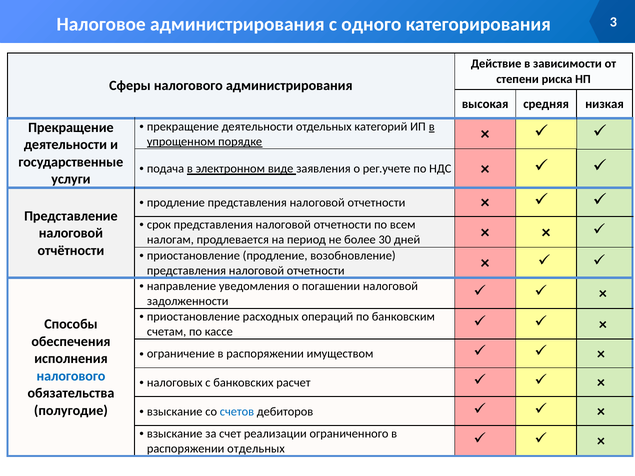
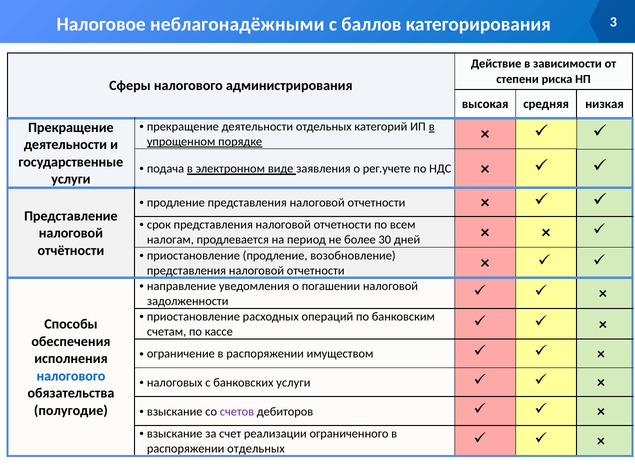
Налоговое администрирования: администрирования -> неблагонадёжными
одного: одного -> баллов
банковских расчет: расчет -> услуги
счетов colour: blue -> purple
